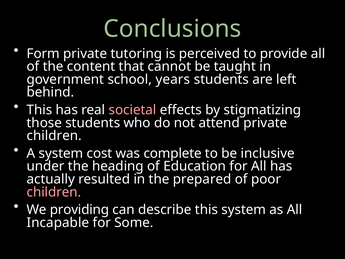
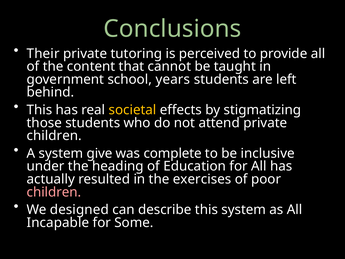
Form: Form -> Their
societal colour: pink -> yellow
cost: cost -> give
prepared: prepared -> exercises
providing: providing -> designed
